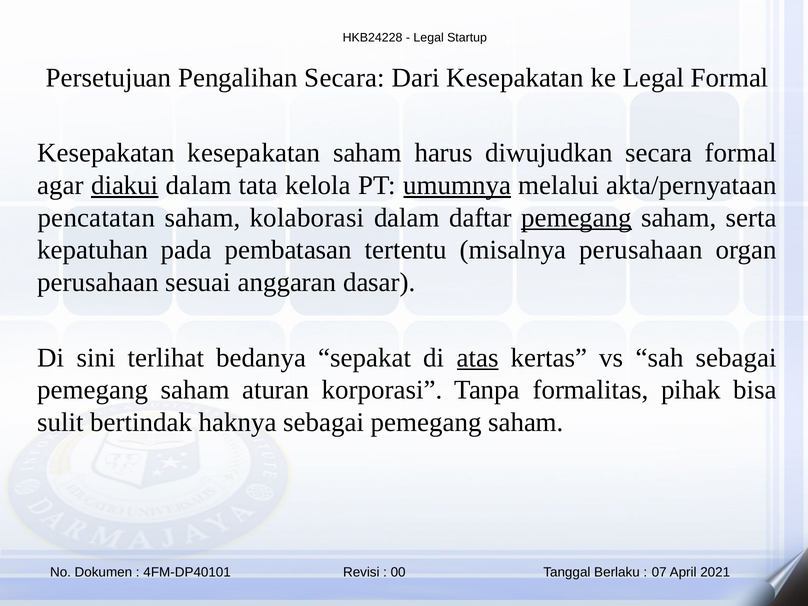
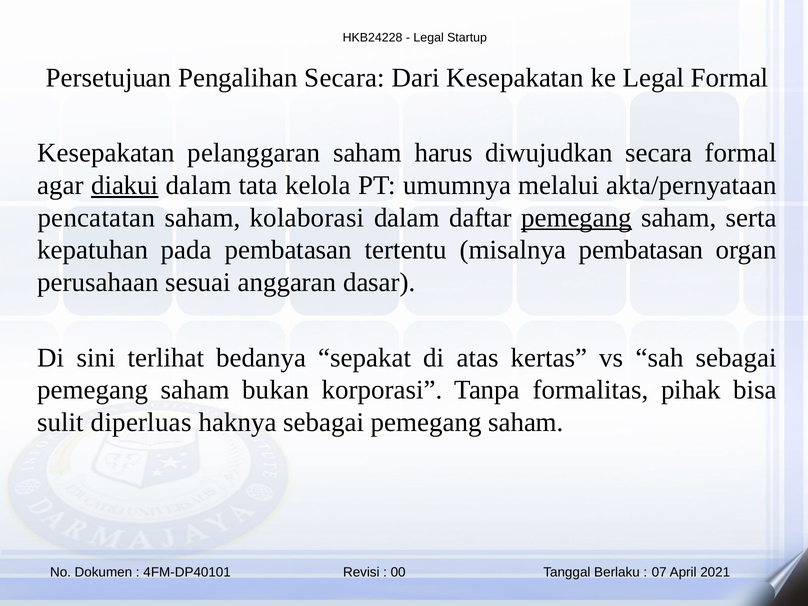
Kesepakatan kesepakatan: kesepakatan -> pelanggaran
umumnya underline: present -> none
misalnya perusahaan: perusahaan -> pembatasan
atas underline: present -> none
aturan: aturan -> bukan
bertindak: bertindak -> diperluas
